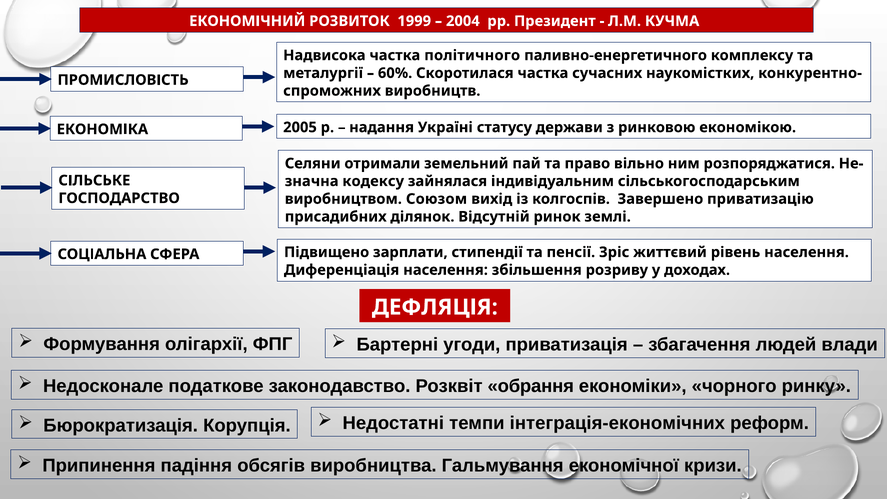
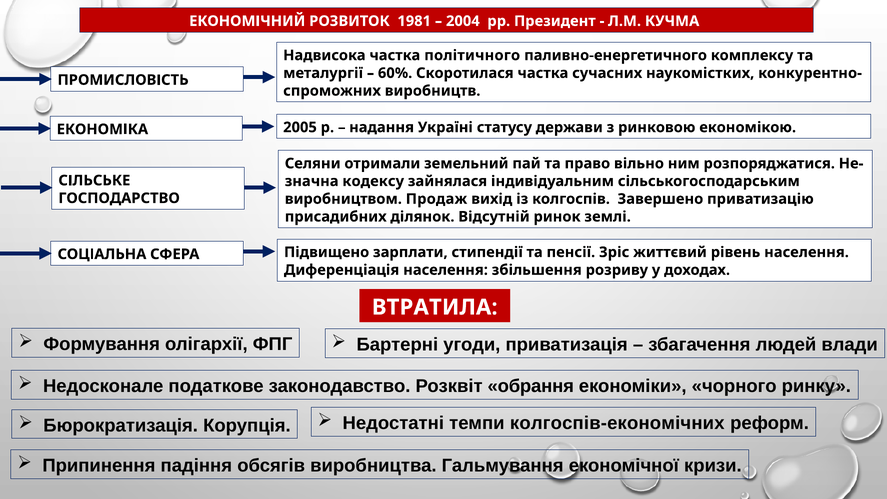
1999: 1999 -> 1981
Союзом: Союзом -> Продаж
ДЕФЛЯЦІЯ: ДЕФЛЯЦІЯ -> ВТРАТИЛА
інтеграція-економічних: інтеграція-економічних -> колгоспів-економічних
